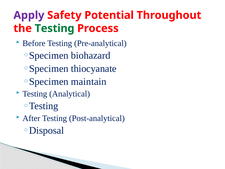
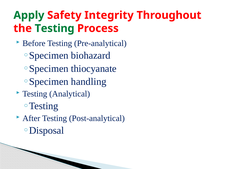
Apply colour: purple -> green
Potential: Potential -> Integrity
maintain: maintain -> handling
